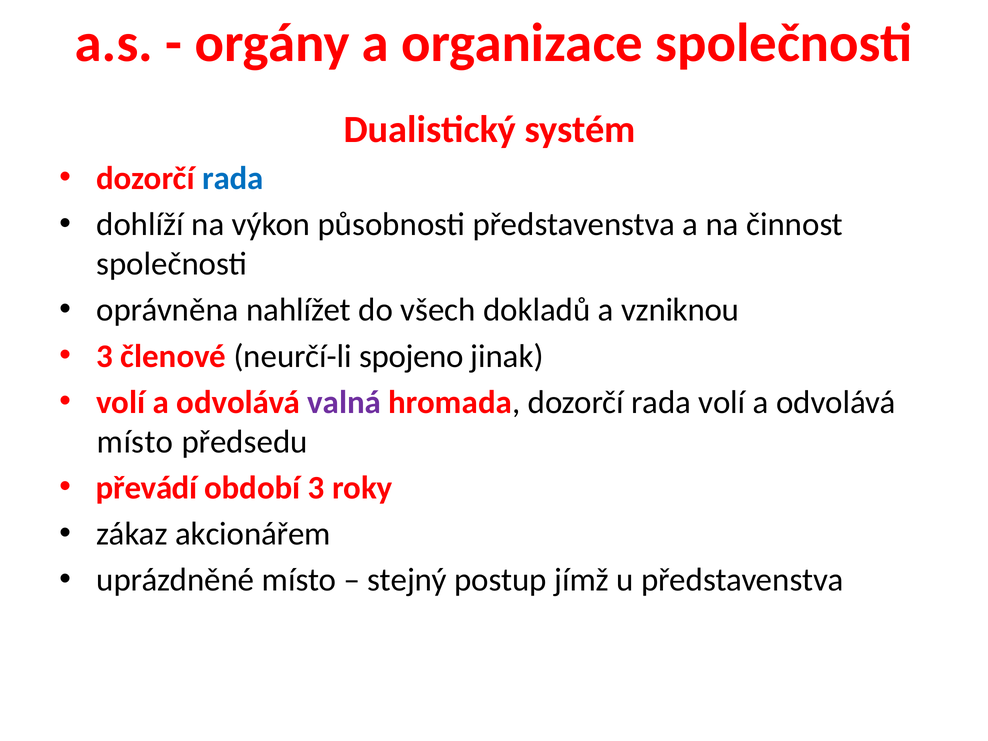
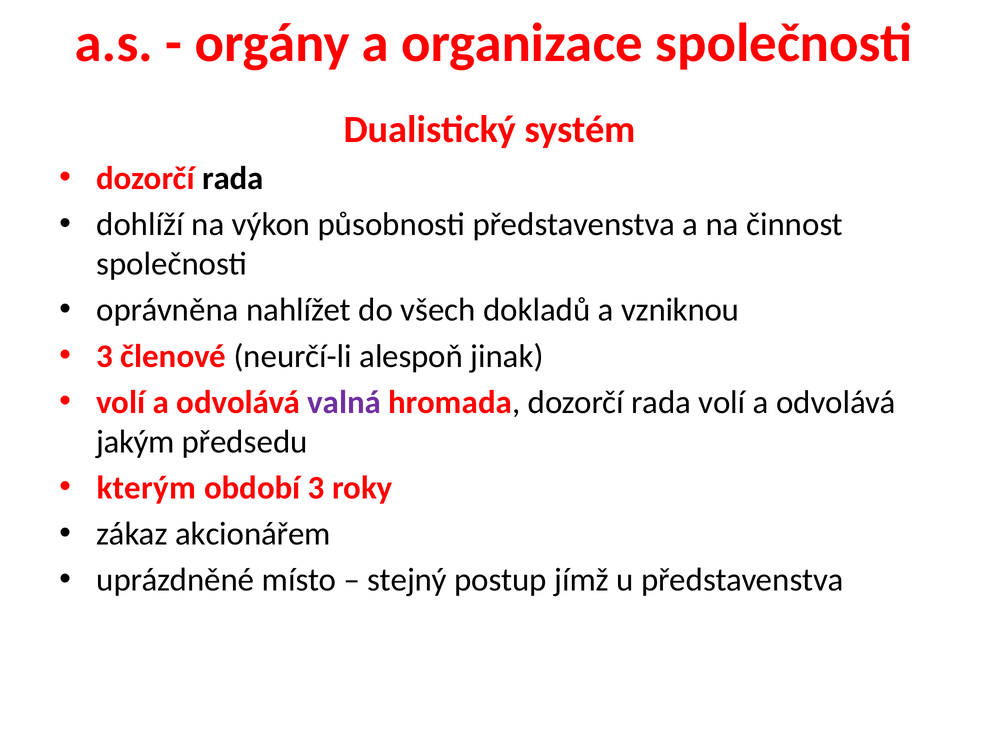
rada at (233, 178) colour: blue -> black
spojeno: spojeno -> alespoň
místo at (135, 442): místo -> jakým
převádí: převádí -> kterým
